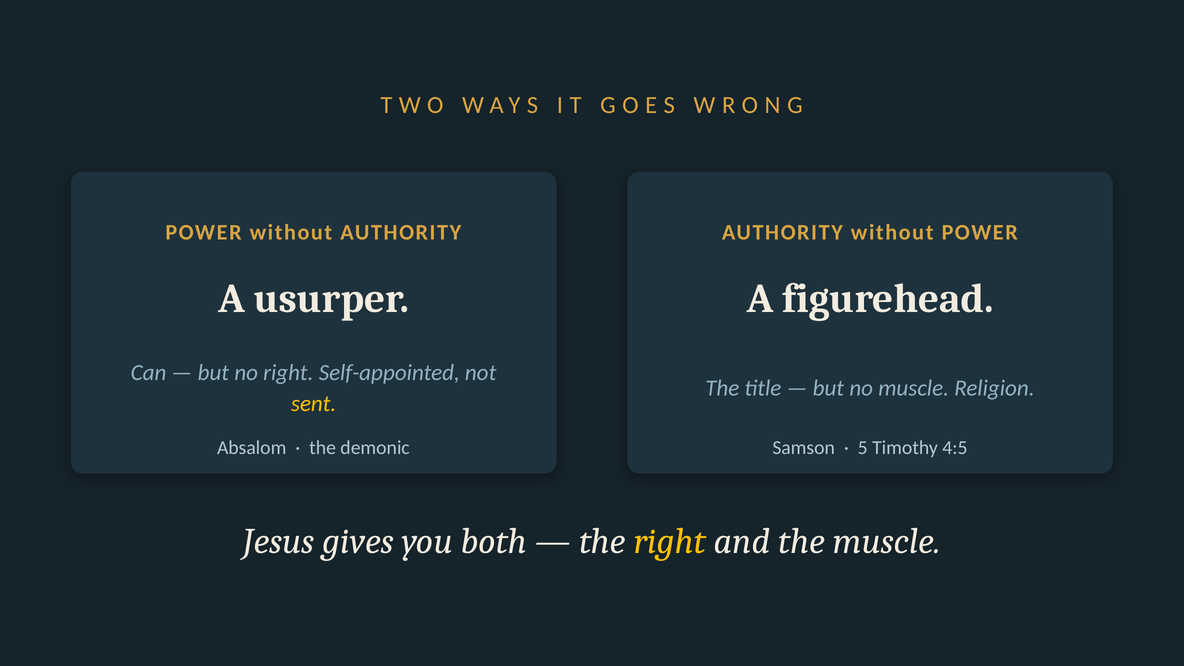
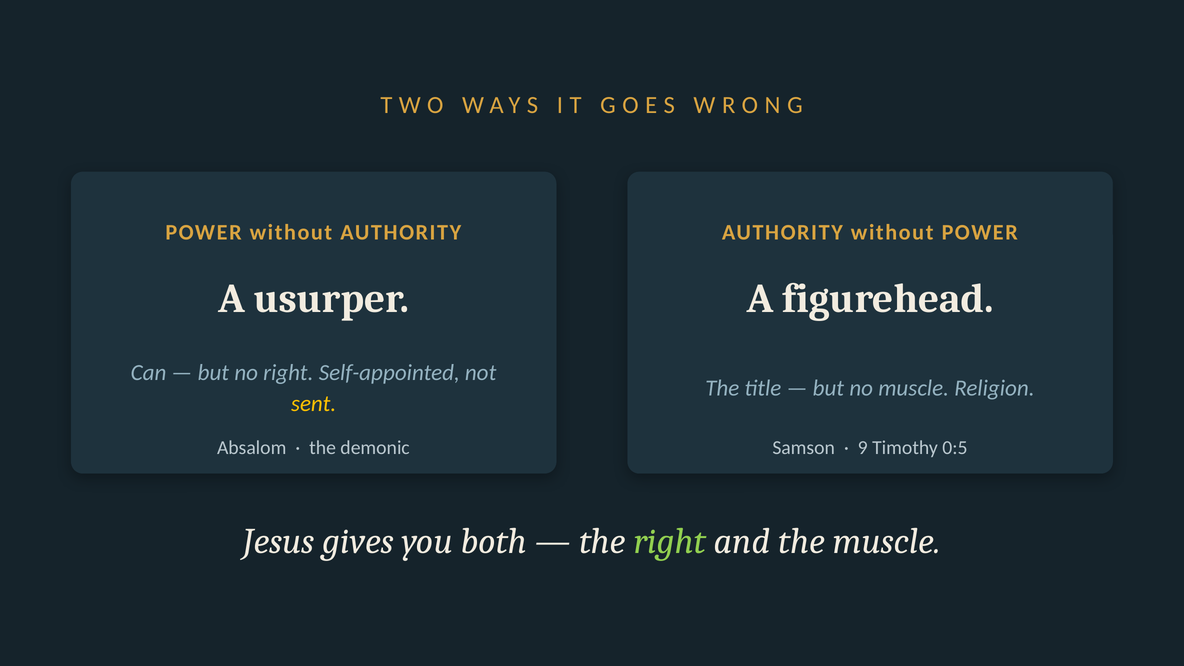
5: 5 -> 9
4:5: 4:5 -> 0:5
right at (670, 541) colour: yellow -> light green
